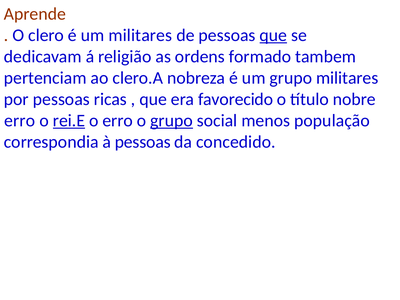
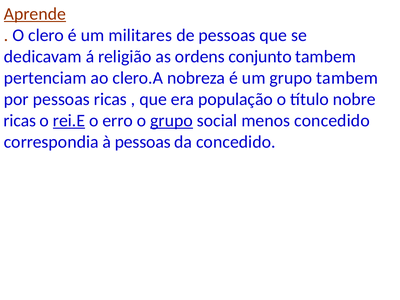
Aprende underline: none -> present
que at (273, 35) underline: present -> none
formado: formado -> conjunto
grupo militares: militares -> tambem
favorecido: favorecido -> população
erro at (20, 121): erro -> ricas
menos população: população -> concedido
